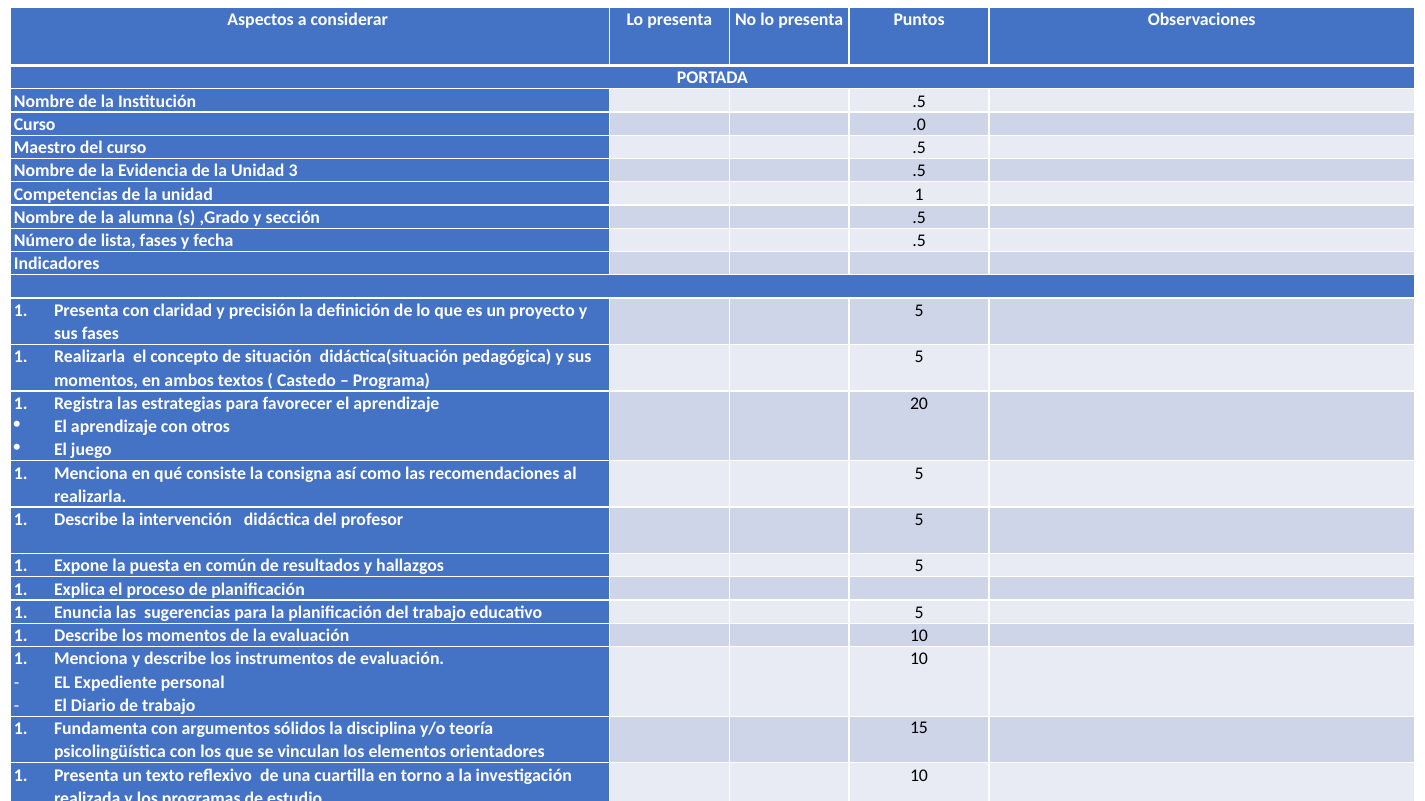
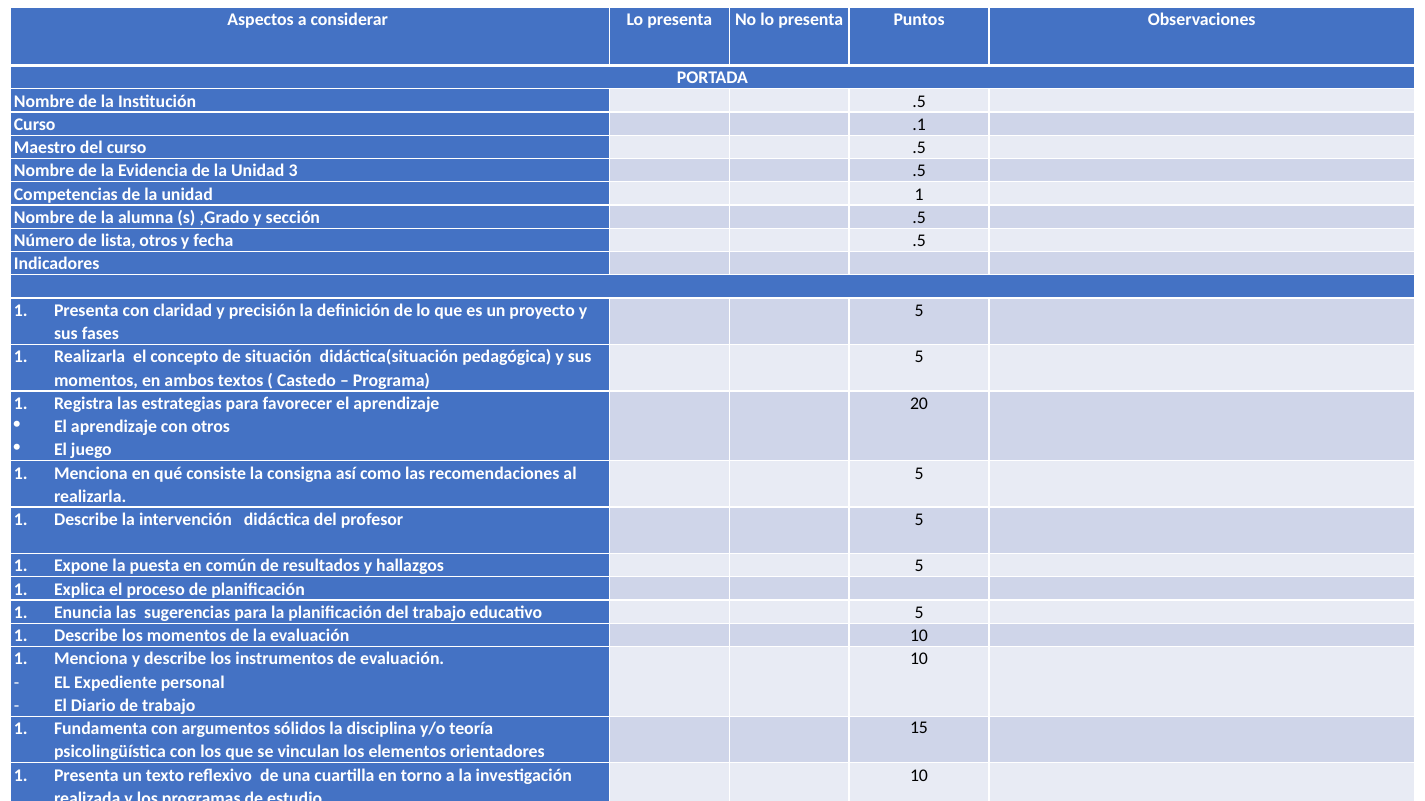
.0: .0 -> .1
lista fases: fases -> otros
